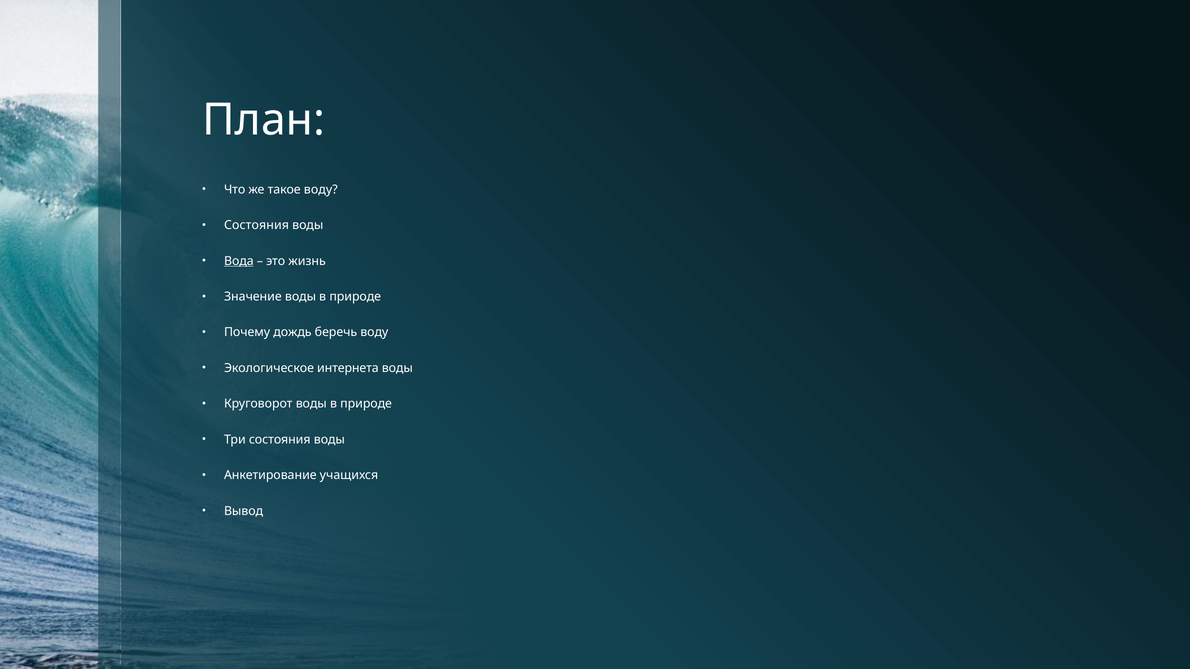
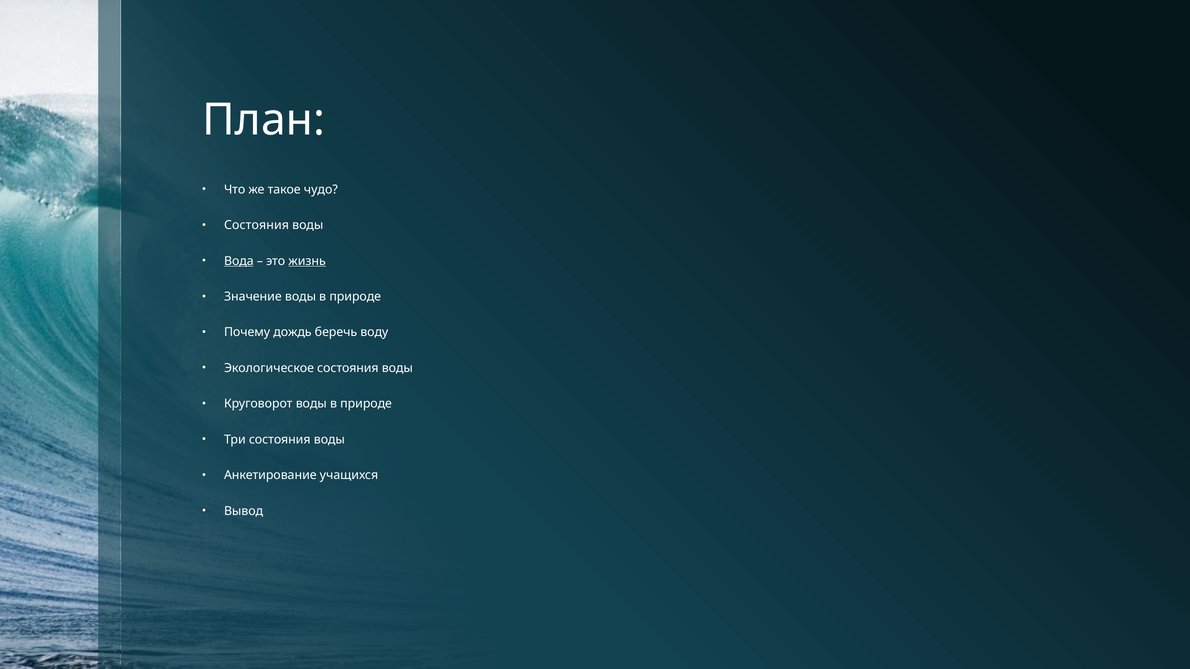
такое воду: воду -> чудо
жизнь underline: none -> present
Экологическое интернета: интернета -> состояния
